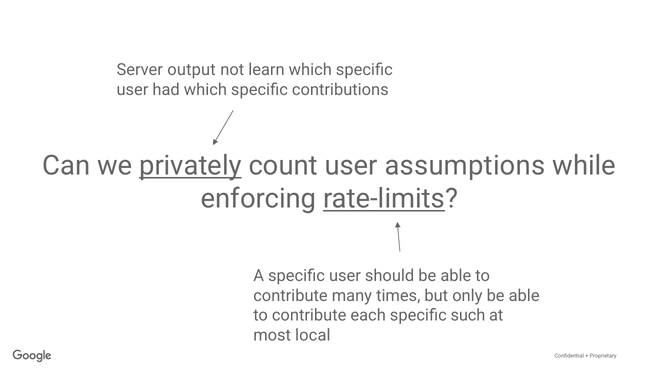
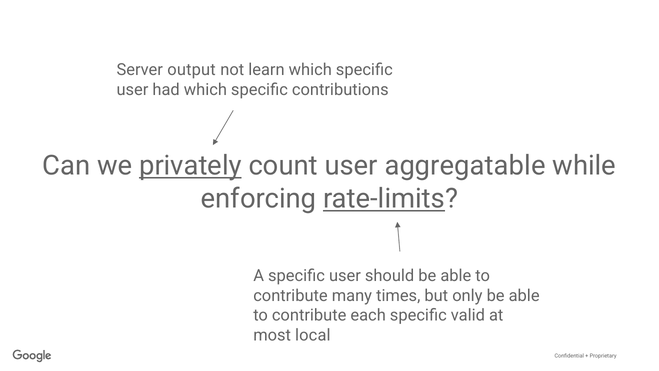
assumptions: assumptions -> aggregatable
such: such -> valid
